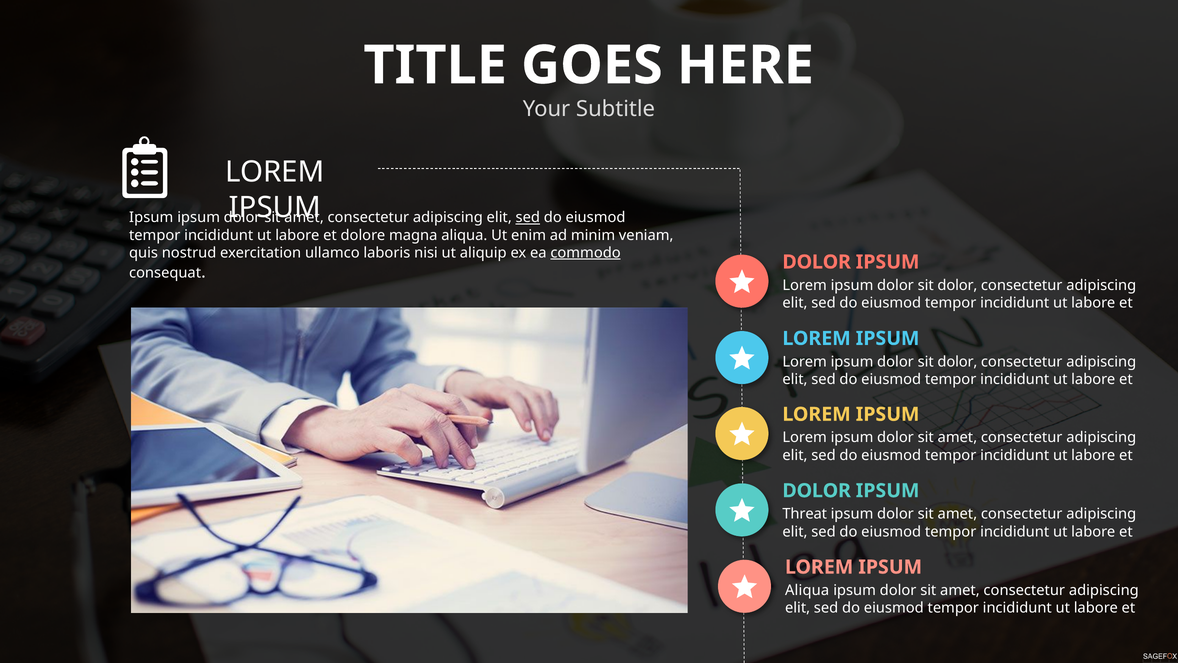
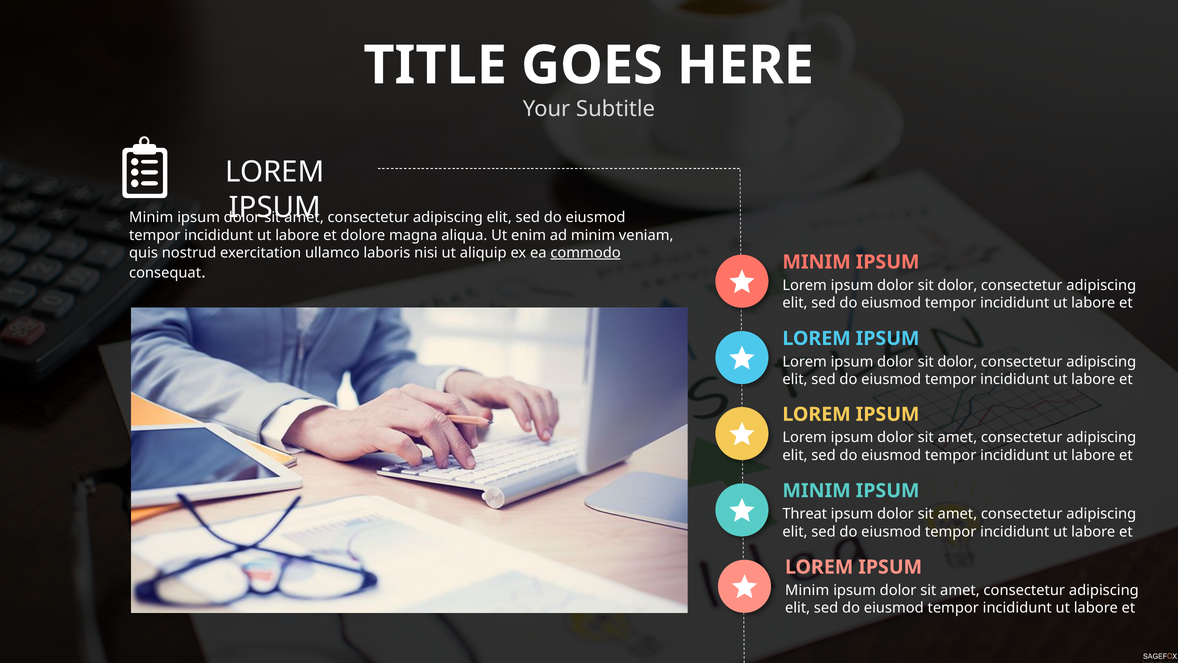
Ipsum at (151, 217): Ipsum -> Minim
sed at (528, 217) underline: present -> none
DOLOR at (817, 262): DOLOR -> MINIM
DOLOR at (817, 490): DOLOR -> MINIM
Aliqua at (807, 590): Aliqua -> Minim
